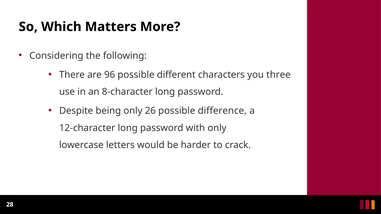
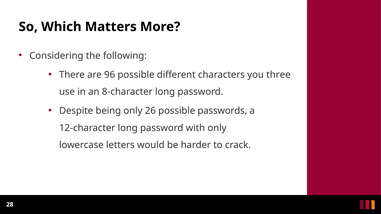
difference: difference -> passwords
